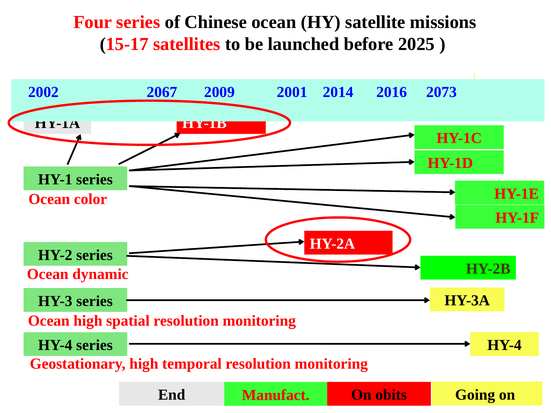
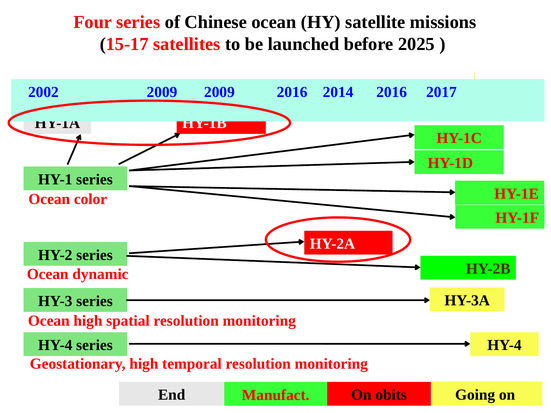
2002 2067: 2067 -> 2009
2009 2001: 2001 -> 2016
2073: 2073 -> 2017
